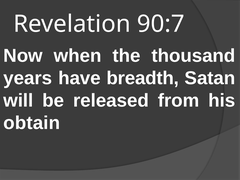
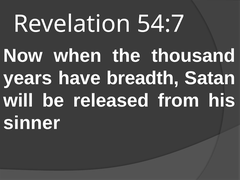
90:7: 90:7 -> 54:7
obtain: obtain -> sinner
